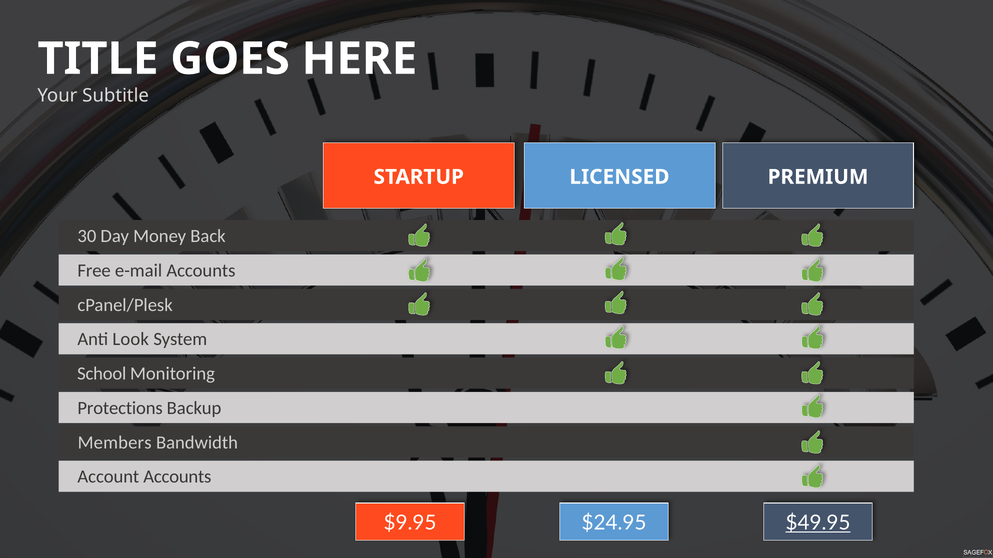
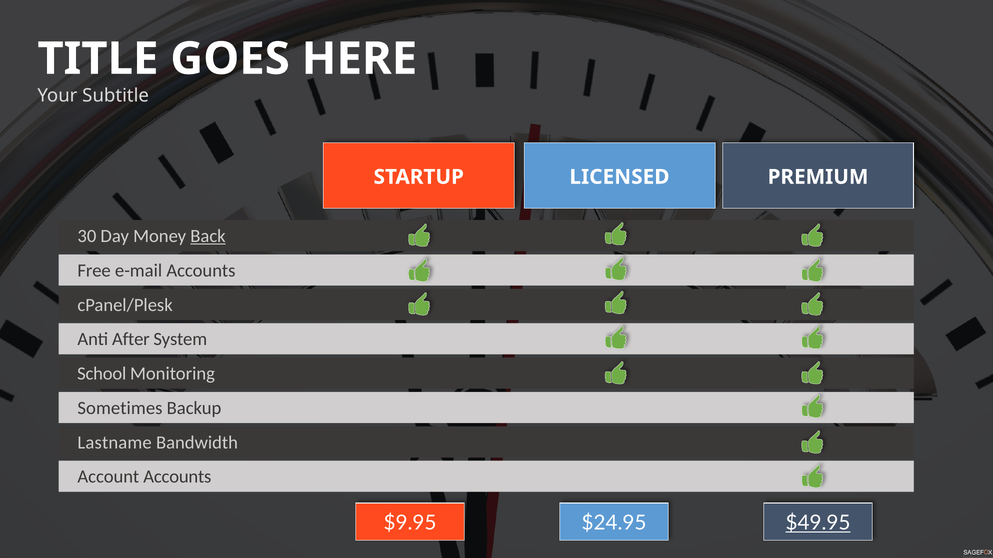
Back underline: none -> present
Look: Look -> After
Protections: Protections -> Sometimes
Members: Members -> Lastname
